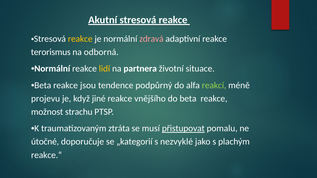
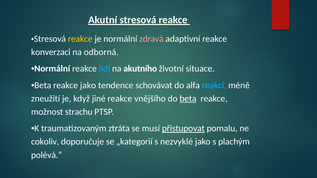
terorismus: terorismus -> konverzaci
lidí colour: yellow -> light blue
partnera: partnera -> akutního
reakce jsou: jsou -> jako
podpůrný: podpůrný -> schovávat
reakcí colour: light green -> light blue
projevu: projevu -> zneužití
beta at (188, 99) underline: none -> present
útočné: útočné -> cokoliv
reakce.“: reakce.“ -> polévá.“
